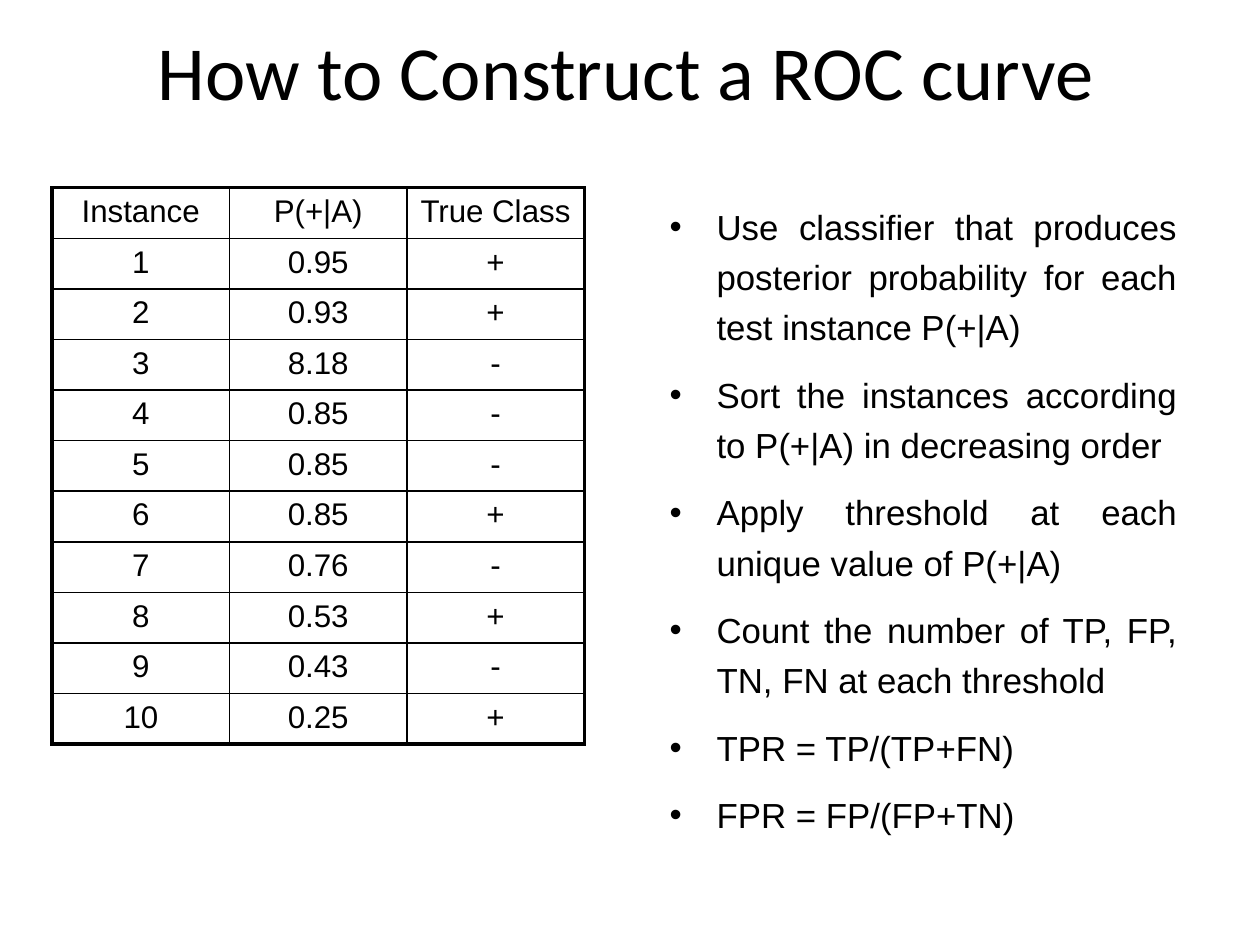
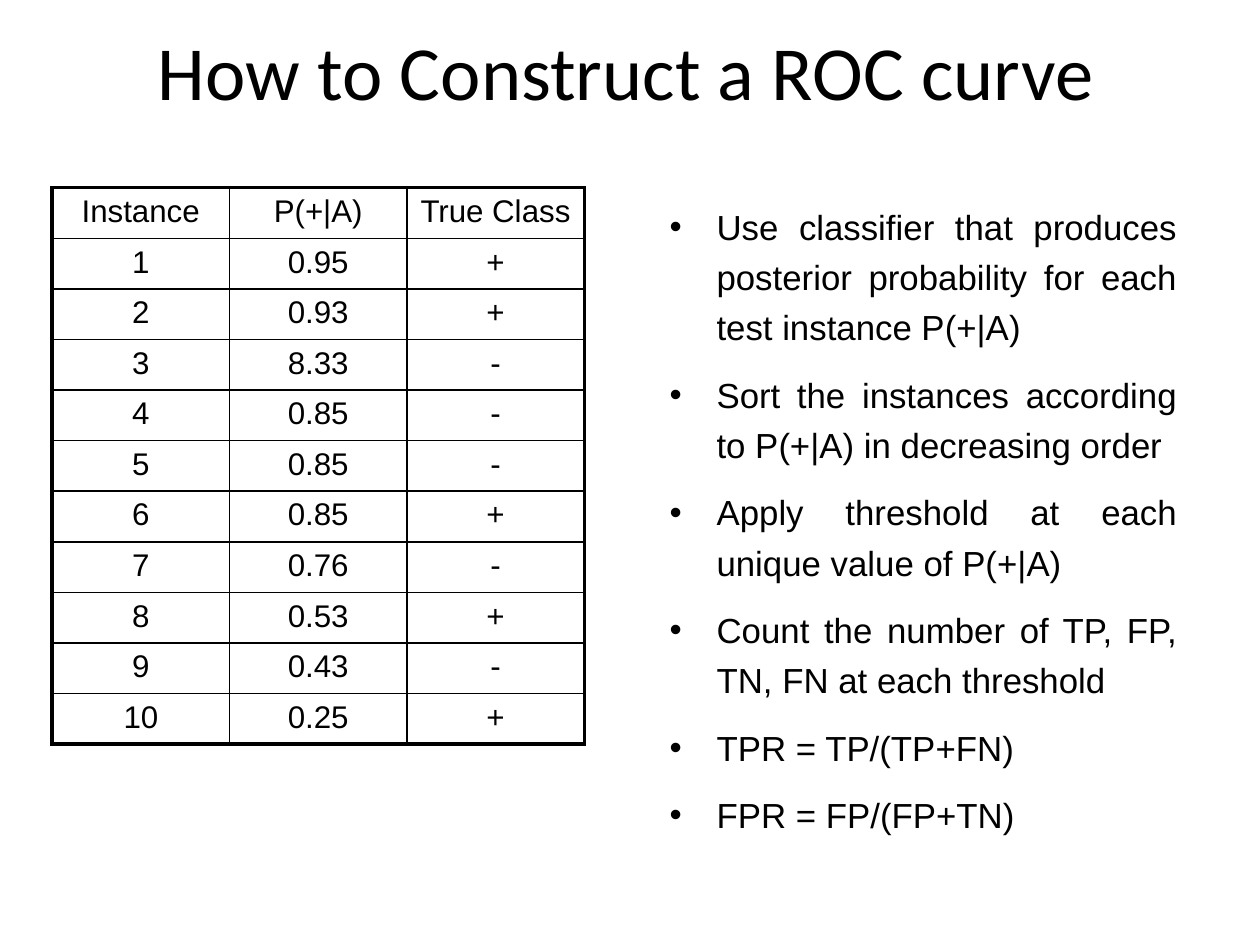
8.18: 8.18 -> 8.33
